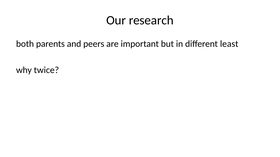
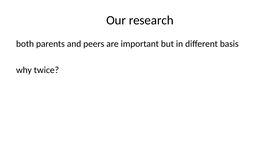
least: least -> basis
